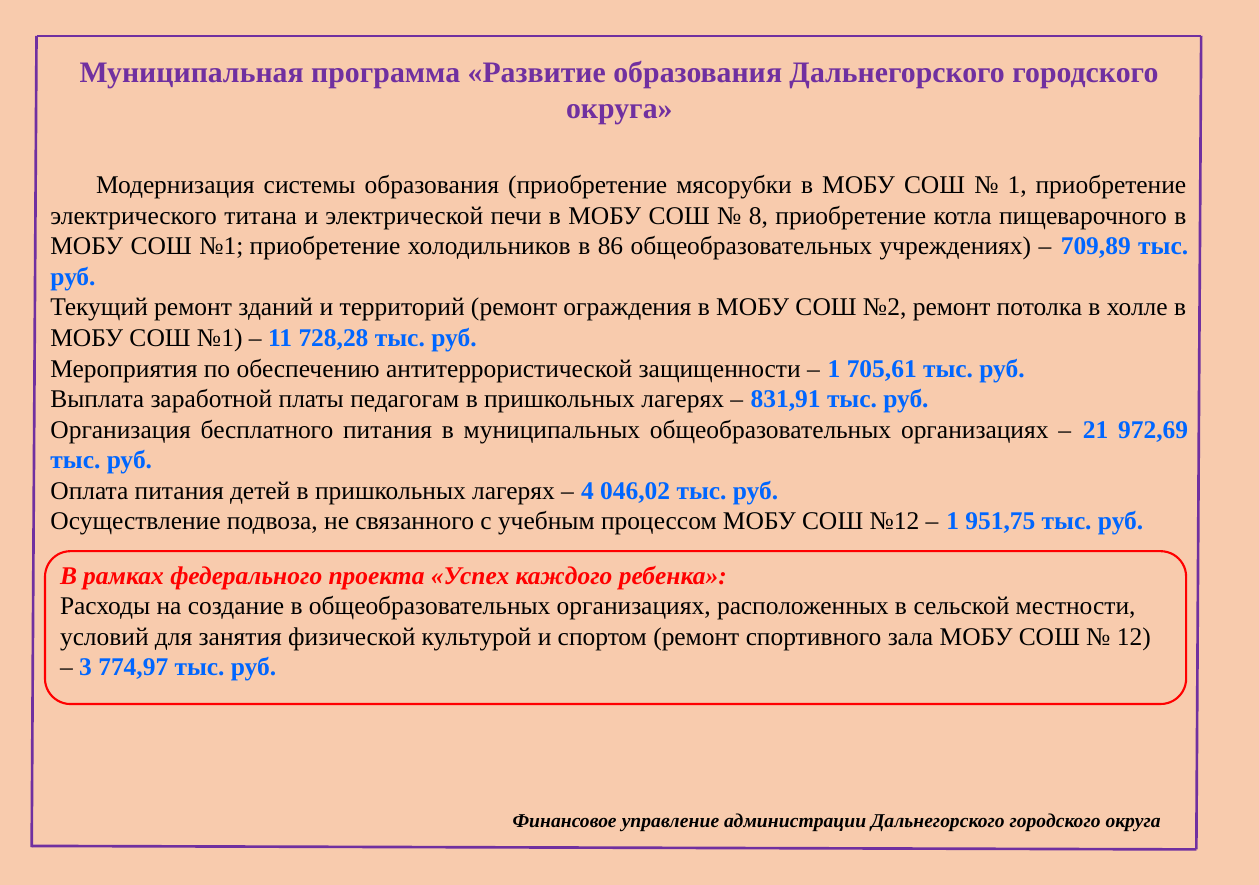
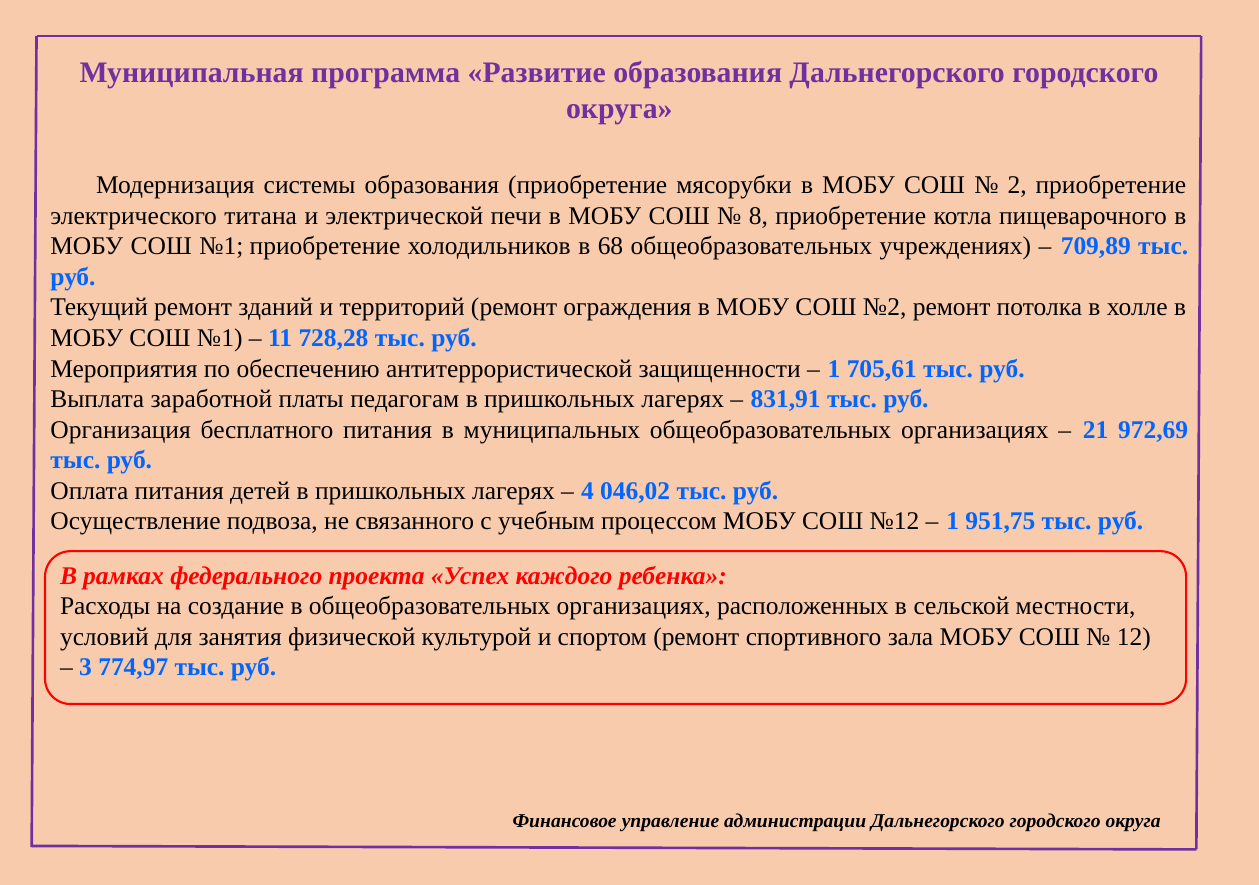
1 at (1017, 185): 1 -> 2
86: 86 -> 68
